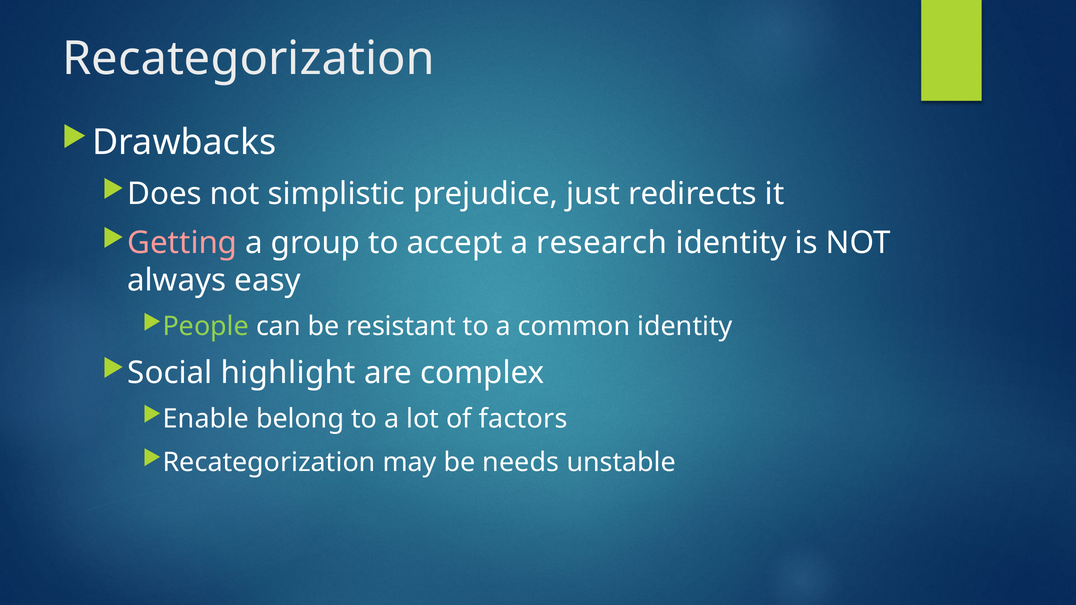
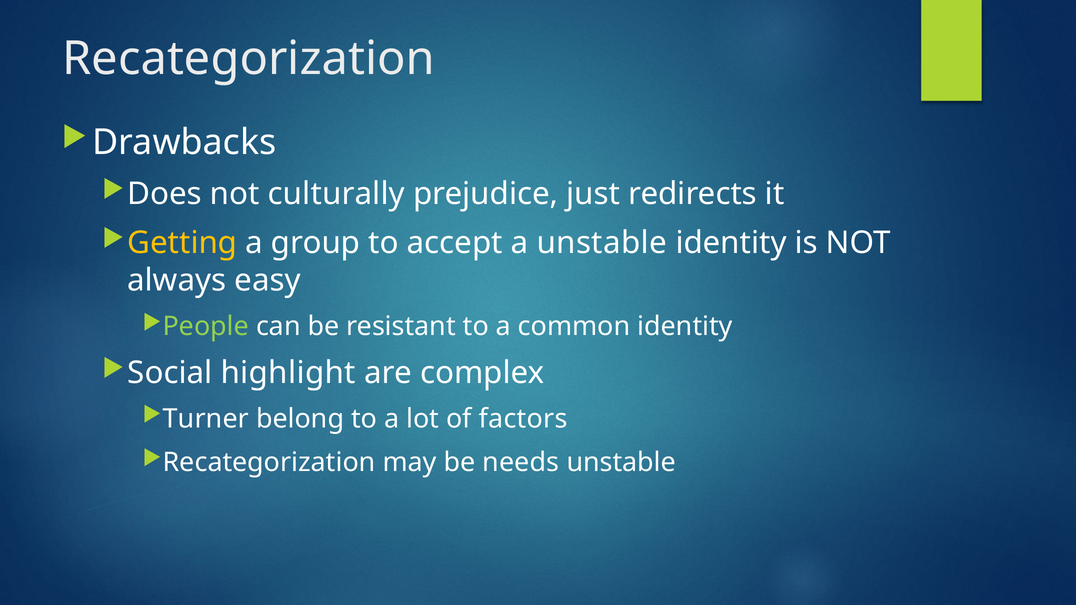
simplistic: simplistic -> culturally
Getting colour: pink -> yellow
a research: research -> unstable
Enable: Enable -> Turner
